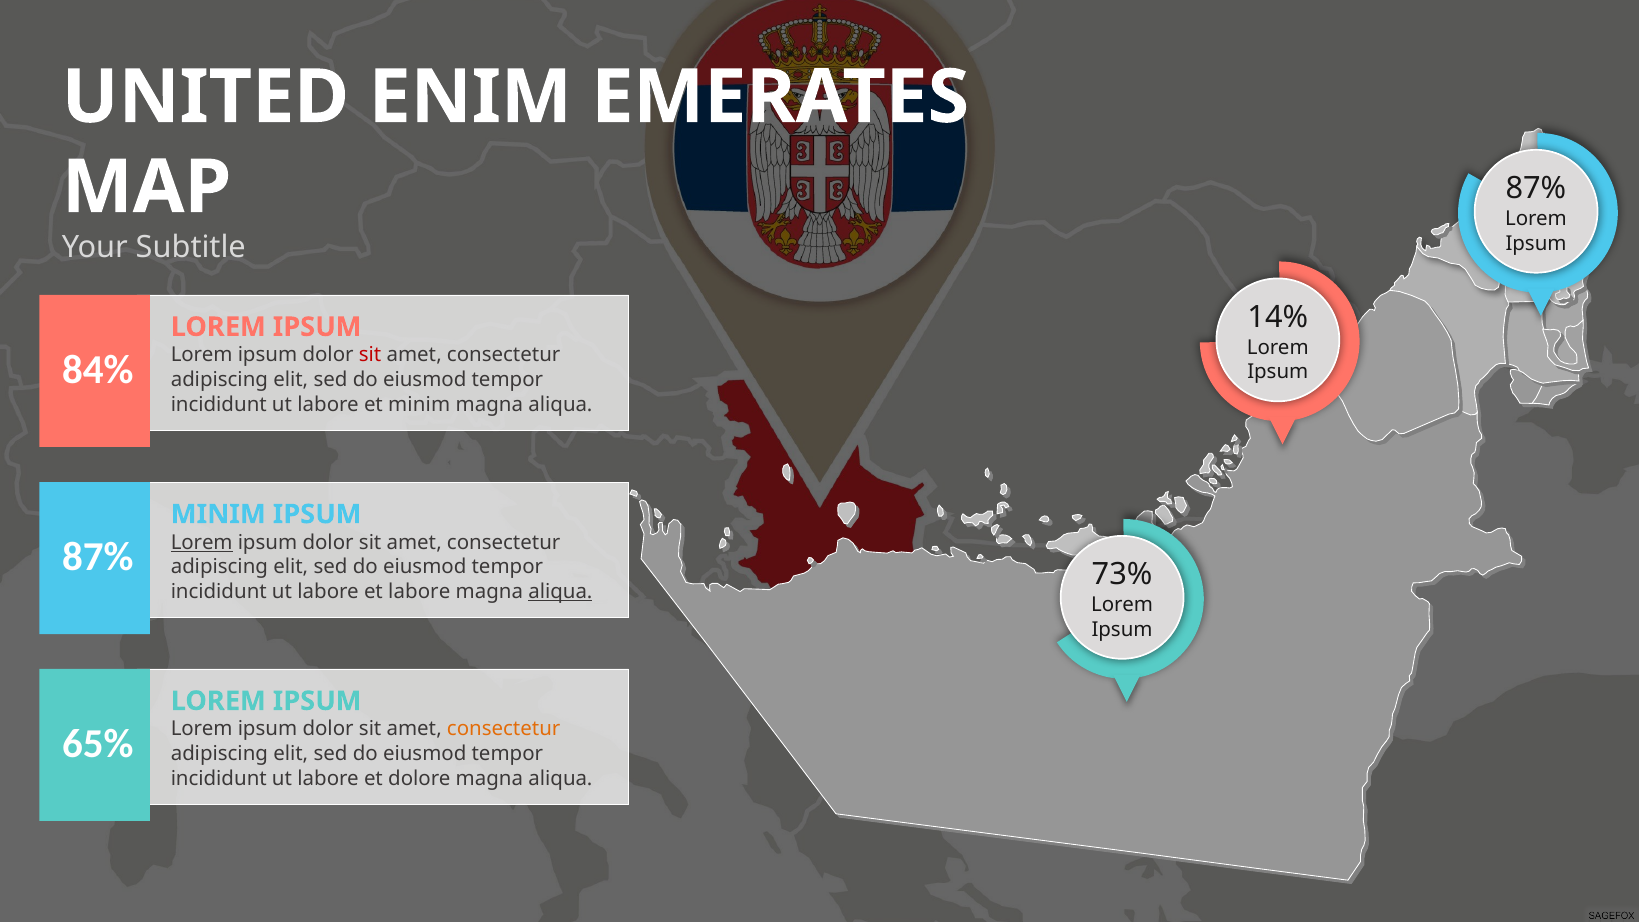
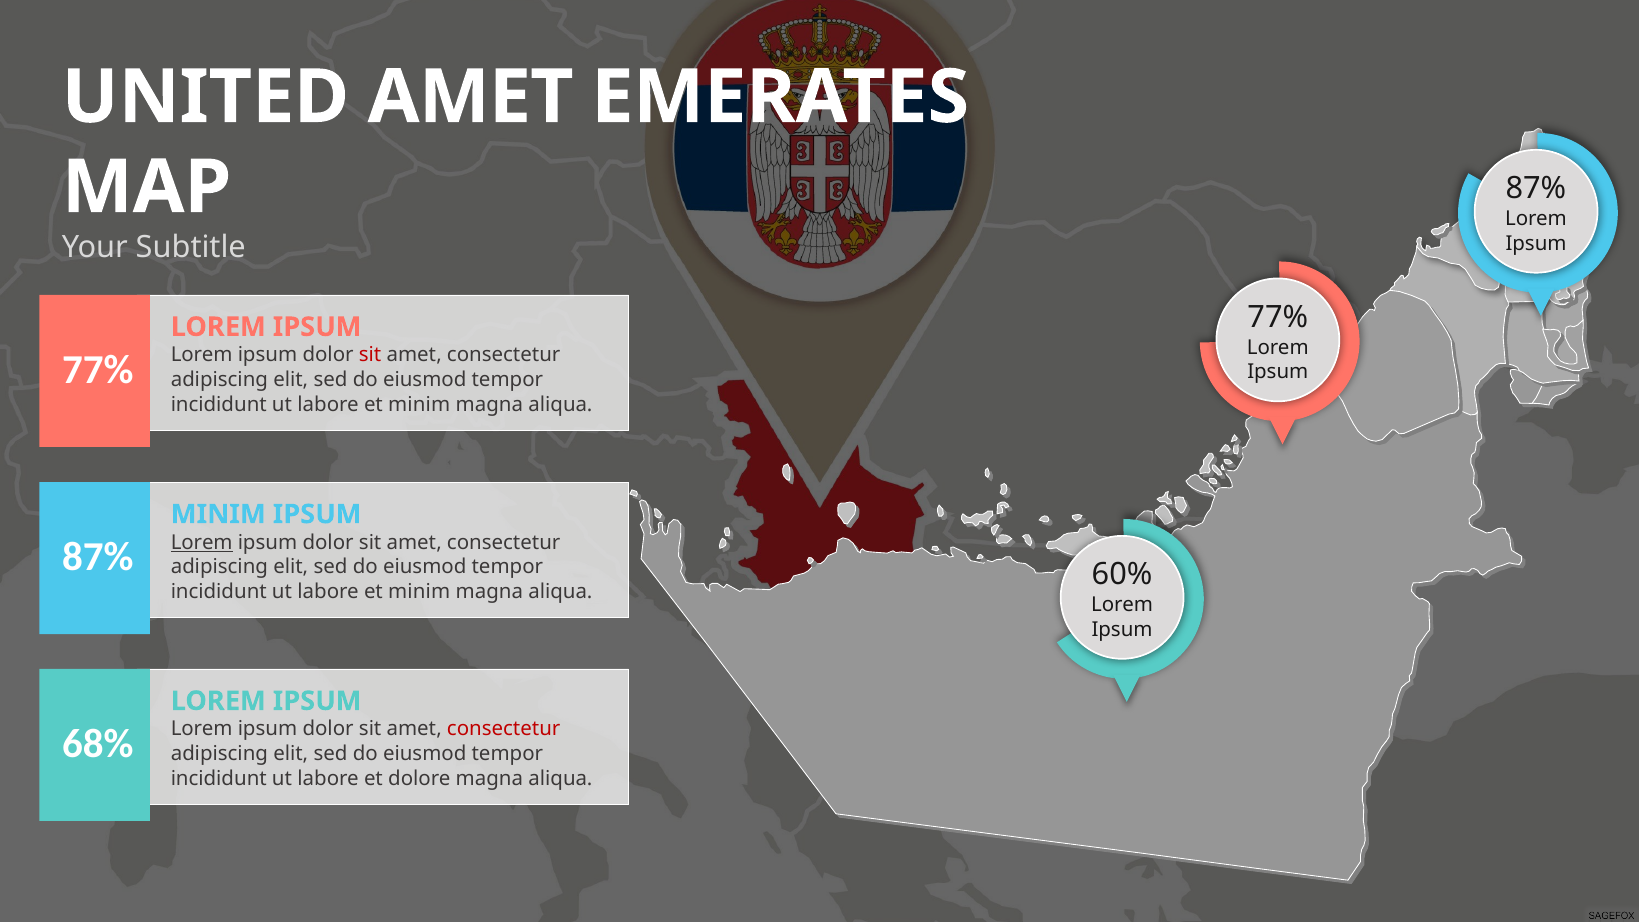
UNITED ENIM: ENIM -> AMET
14% at (1278, 317): 14% -> 77%
84% at (98, 370): 84% -> 77%
73%: 73% -> 60%
labore at (419, 592): labore -> minim
aliqua at (560, 592) underline: present -> none
consectetur at (504, 729) colour: orange -> red
65%: 65% -> 68%
